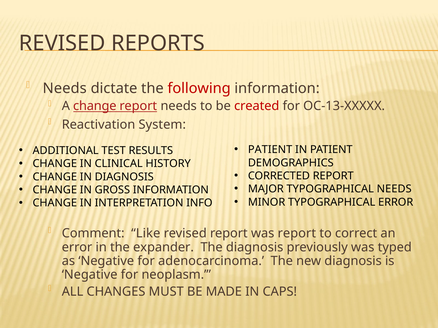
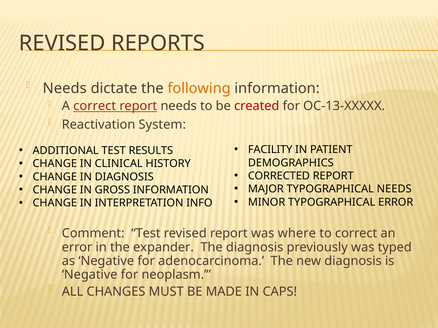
following colour: red -> orange
A change: change -> correct
PATIENT at (270, 150): PATIENT -> FACILITY
Comment Like: Like -> Test
was report: report -> where
